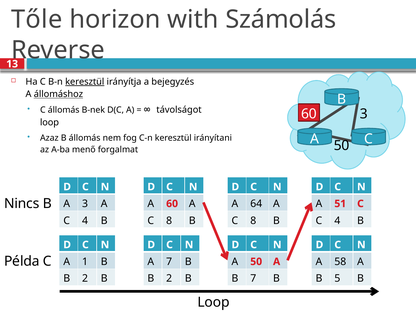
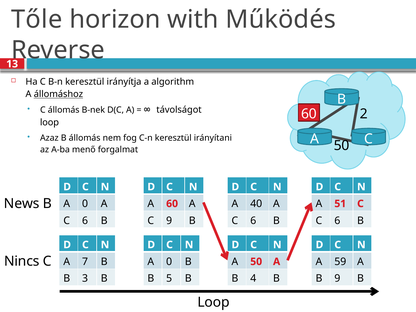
Számolás: Számolás -> Működés
keresztül at (85, 82) underline: present -> none
bejegyzés: bejegyzés -> algorithm
3 at (364, 114): 3 -> 2
Nincs: Nincs -> News
3 at (85, 204): 3 -> 0
64: 64 -> 40
4 at (85, 221): 4 -> 6
8 at (169, 221): 8 -> 9
8 at (253, 221): 8 -> 6
4 at (337, 221): 4 -> 6
Példa: Példa -> Nincs
1: 1 -> 7
7 at (169, 262): 7 -> 0
58: 58 -> 59
2 at (85, 279): 2 -> 3
2 at (169, 278): 2 -> 5
B 7: 7 -> 4
B 5: 5 -> 9
